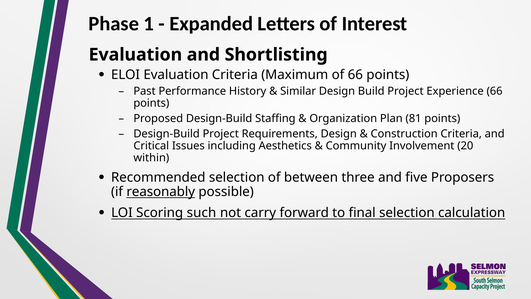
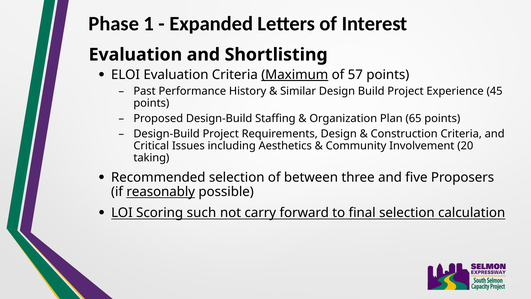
Maximum underline: none -> present
of 66: 66 -> 57
Experience 66: 66 -> 45
81: 81 -> 65
within: within -> taking
